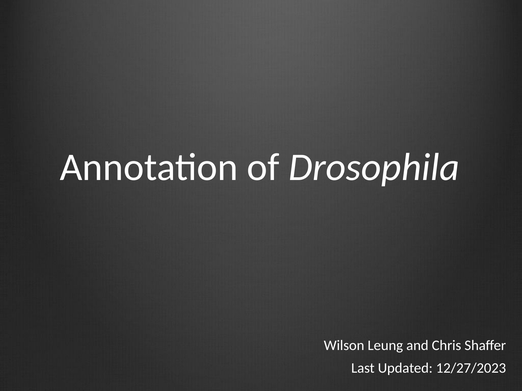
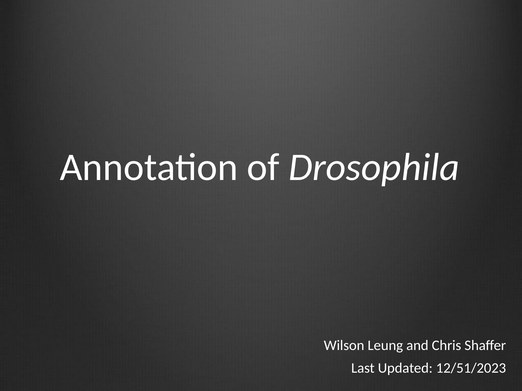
12/27/2023: 12/27/2023 -> 12/51/2023
